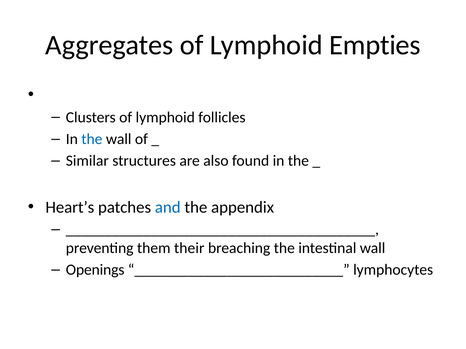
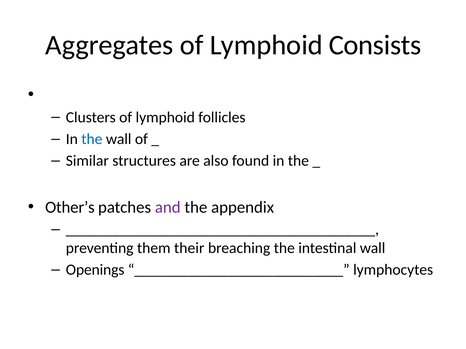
Empties: Empties -> Consists
Heart’s: Heart’s -> Other’s
and colour: blue -> purple
